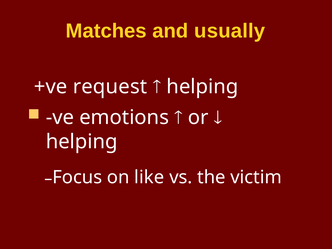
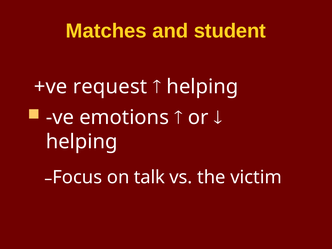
usually: usually -> student
like: like -> talk
